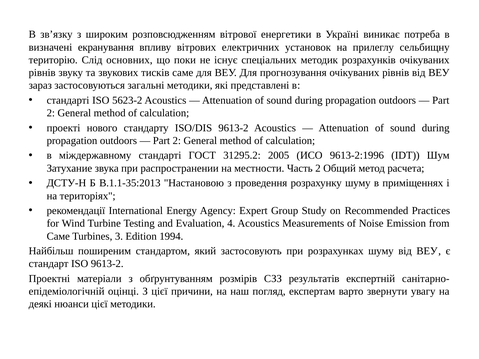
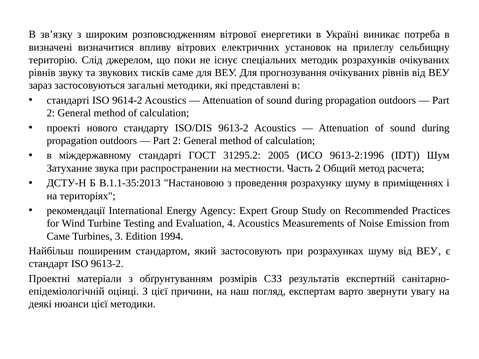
екранування: екранування -> визначитися
основних: основних -> джерелом
5623-2: 5623-2 -> 9614-2
